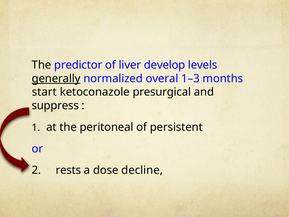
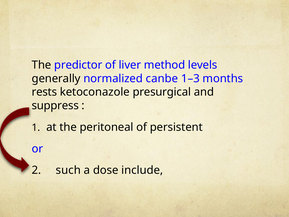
develop: develop -> method
generally underline: present -> none
overal: overal -> canbe
start: start -> rests
rests: rests -> such
decline: decline -> include
